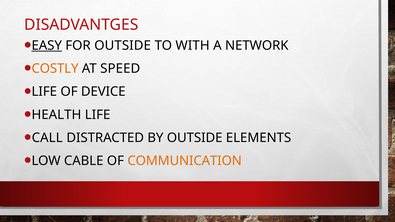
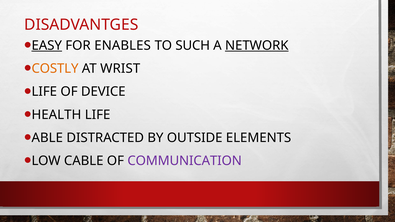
FOR OUTSIDE: OUTSIDE -> ENABLES
WITH: WITH -> SUCH
NETWORK underline: none -> present
SPEED: SPEED -> WRIST
CALL: CALL -> ABLE
COMMUNICATION colour: orange -> purple
